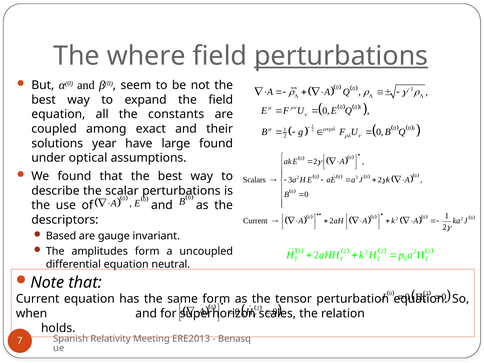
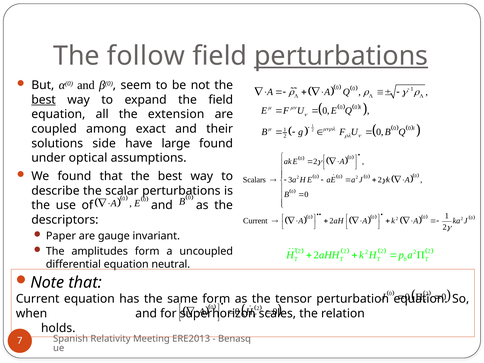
where: where -> follow
best at (44, 100) underline: none -> present
constants: constants -> extension
year: year -> side
Based: Based -> Paper
